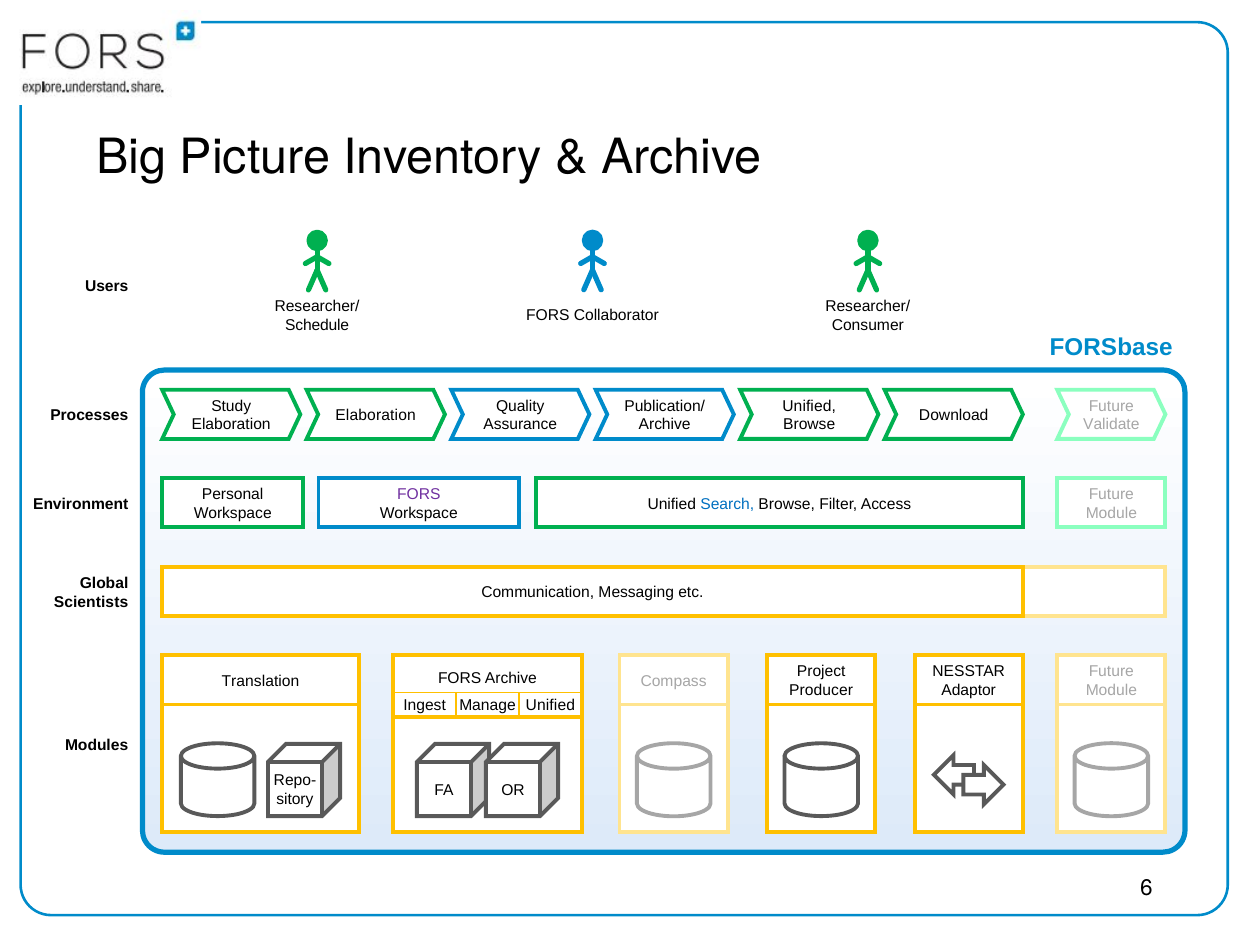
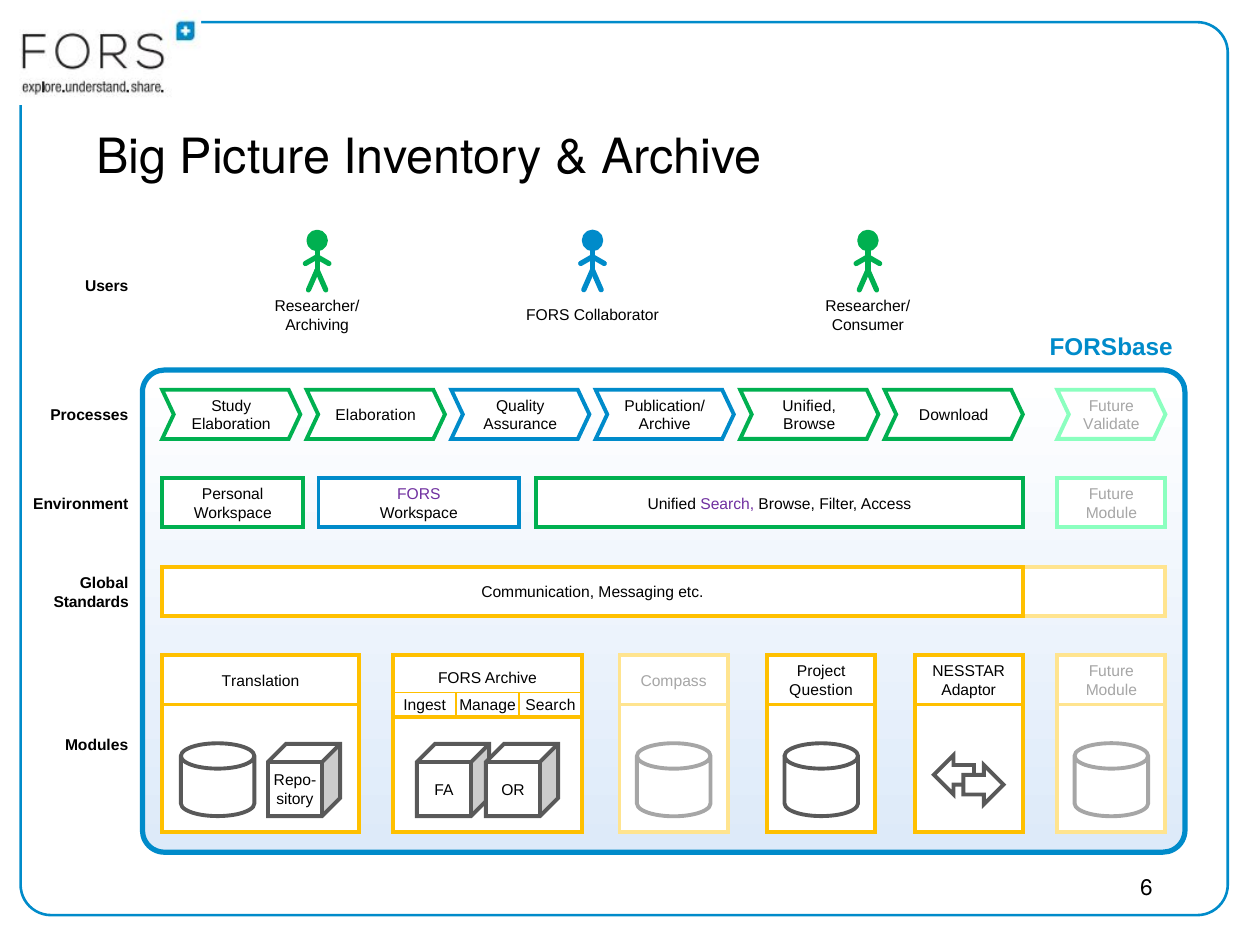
Schedule: Schedule -> Archiving
Search at (727, 504) colour: blue -> purple
Scientists: Scientists -> Standards
Producer: Producer -> Question
Manage Unified: Unified -> Search
